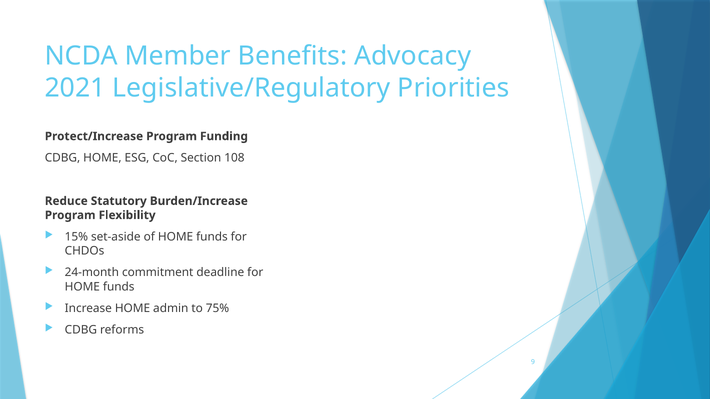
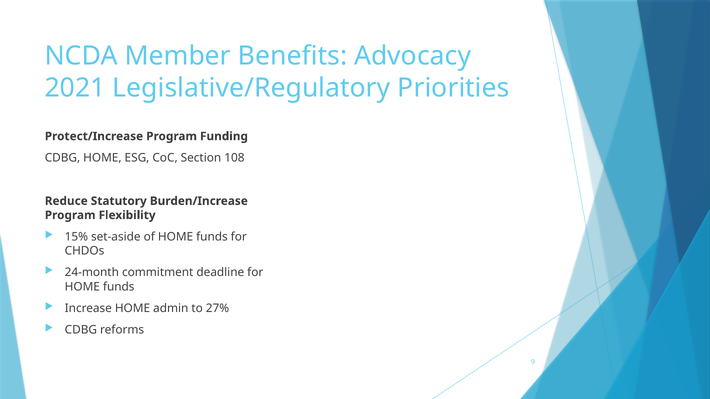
75%: 75% -> 27%
